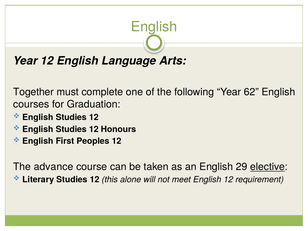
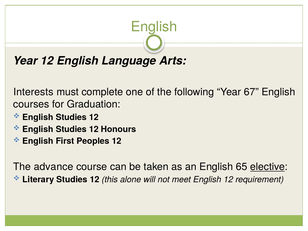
Together: Together -> Interests
62: 62 -> 67
29: 29 -> 65
